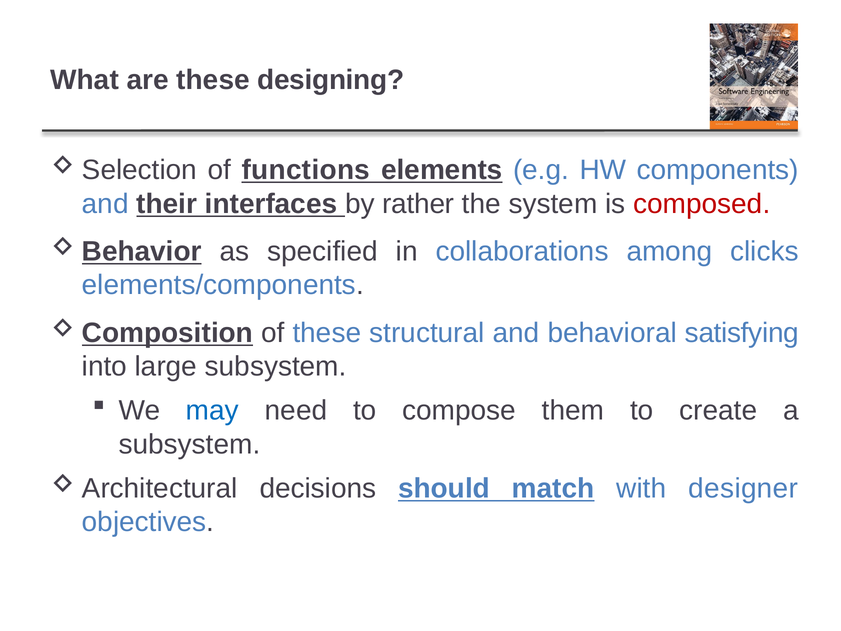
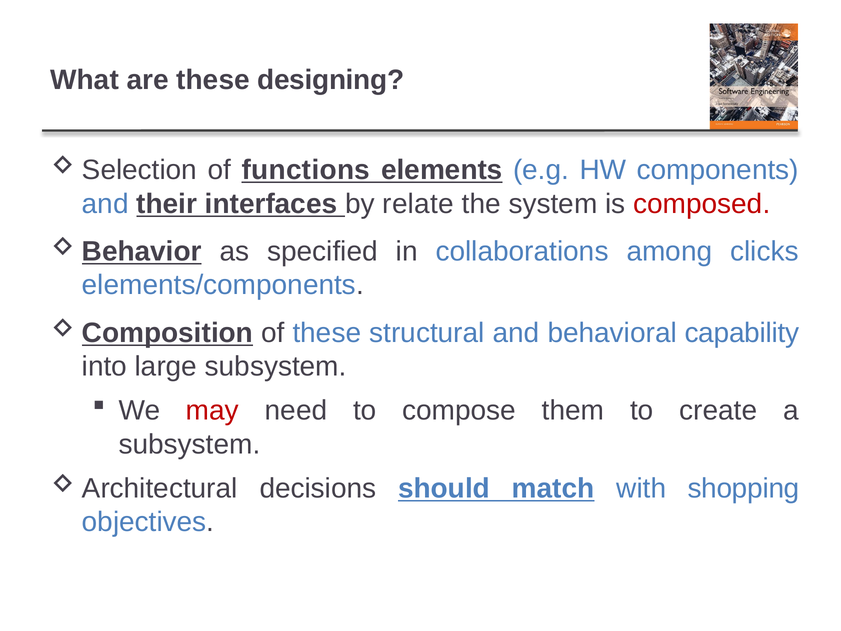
rather: rather -> relate
satisfying: satisfying -> capability
may colour: blue -> red
designer: designer -> shopping
